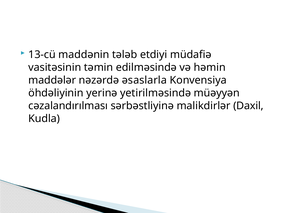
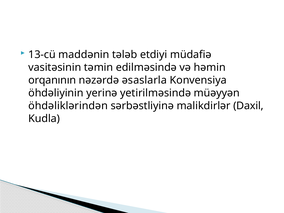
maddələr: maddələr -> orqanının
cəzalandırılması: cəzalandırılması -> öhdəliklərindən
